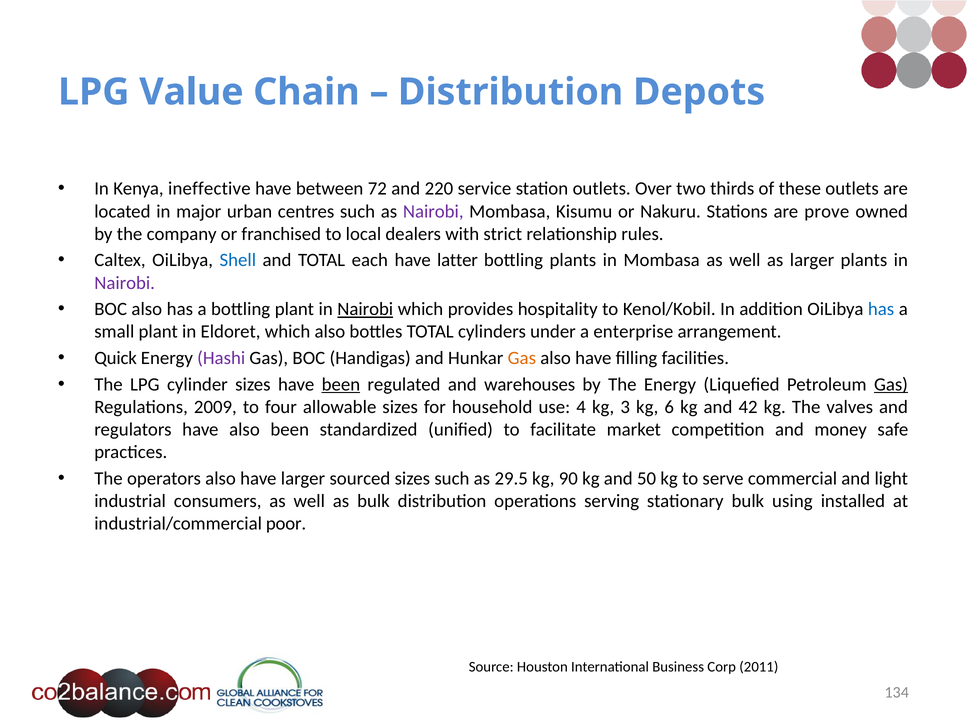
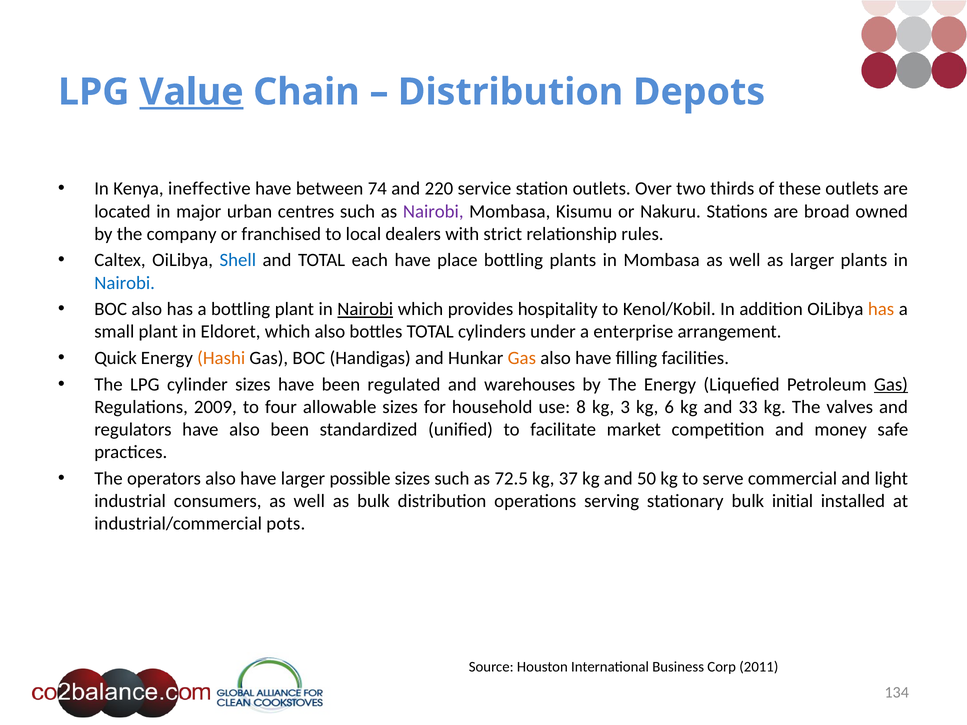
Value underline: none -> present
72: 72 -> 74
prove: prove -> broad
latter: latter -> place
Nairobi at (125, 283) colour: purple -> blue
has at (881, 309) colour: blue -> orange
Hashi colour: purple -> orange
been at (341, 385) underline: present -> none
4: 4 -> 8
42: 42 -> 33
sourced: sourced -> possible
29.5: 29.5 -> 72.5
90: 90 -> 37
using: using -> initial
poor: poor -> pots
